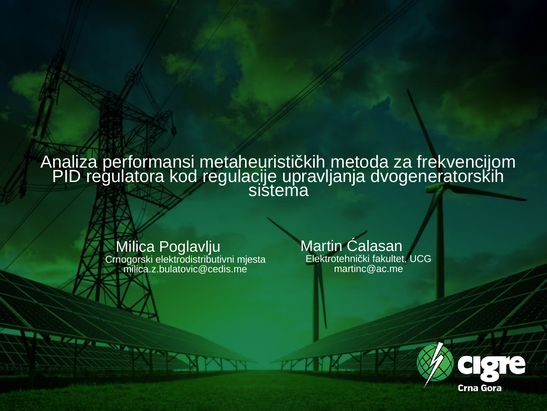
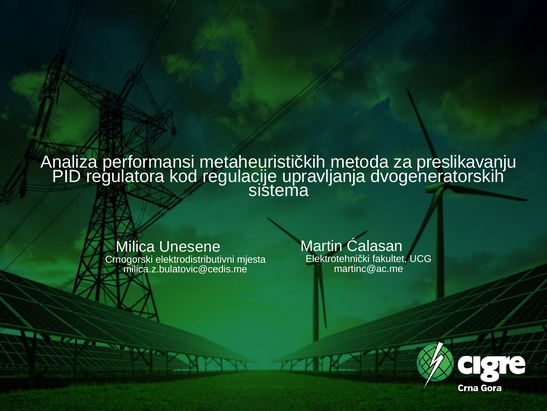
frekvencijom: frekvencijom -> preslikavanju
Poglavlju: Poglavlju -> Unesene
